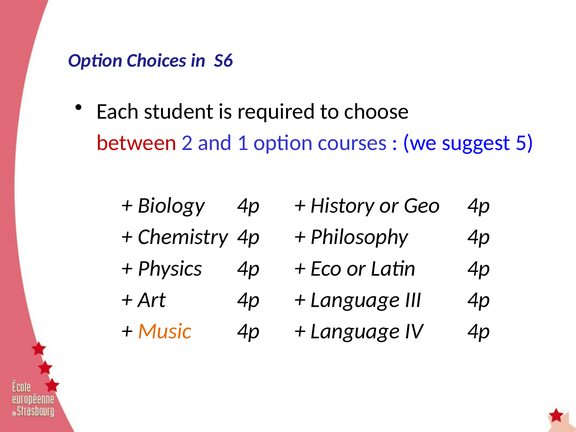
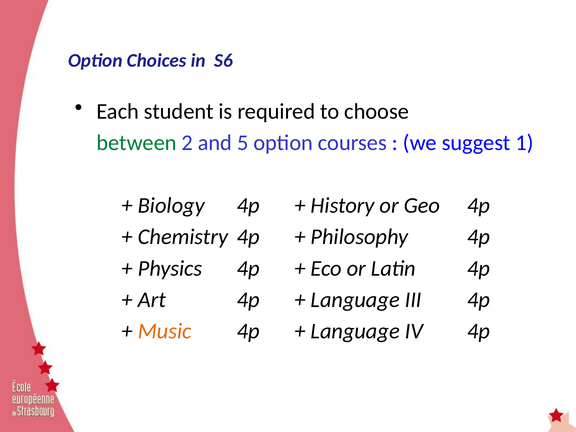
between colour: red -> green
1: 1 -> 5
5: 5 -> 1
